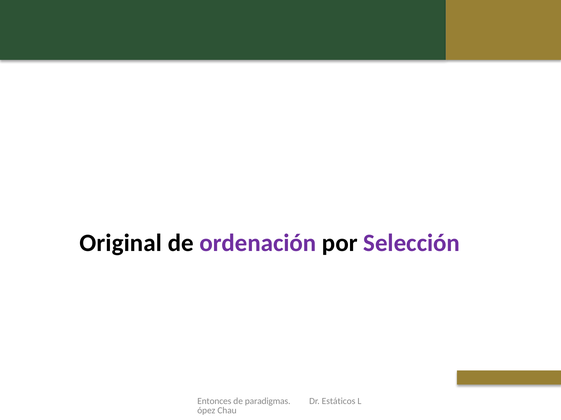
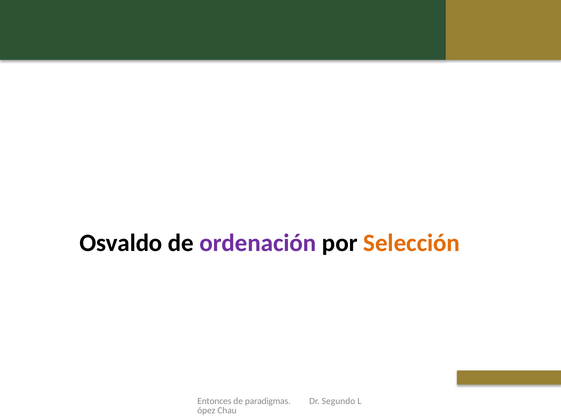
Original: Original -> Osvaldo
Selección colour: purple -> orange
Estáticos: Estáticos -> Segundo
